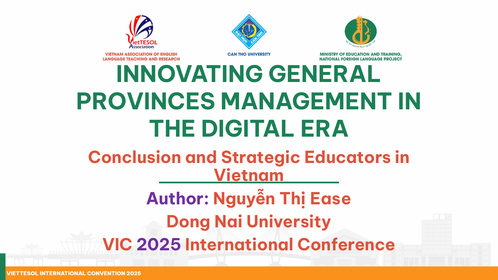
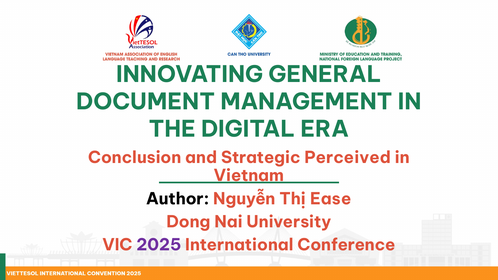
PROVINCES: PROVINCES -> DOCUMENT
Educators: Educators -> Perceived
Author colour: purple -> black
